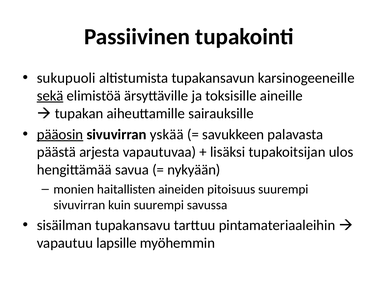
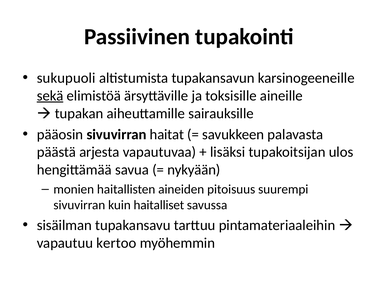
pääosin underline: present -> none
yskää: yskää -> haitat
kuin suurempi: suurempi -> haitalliset
lapsille: lapsille -> kertoo
